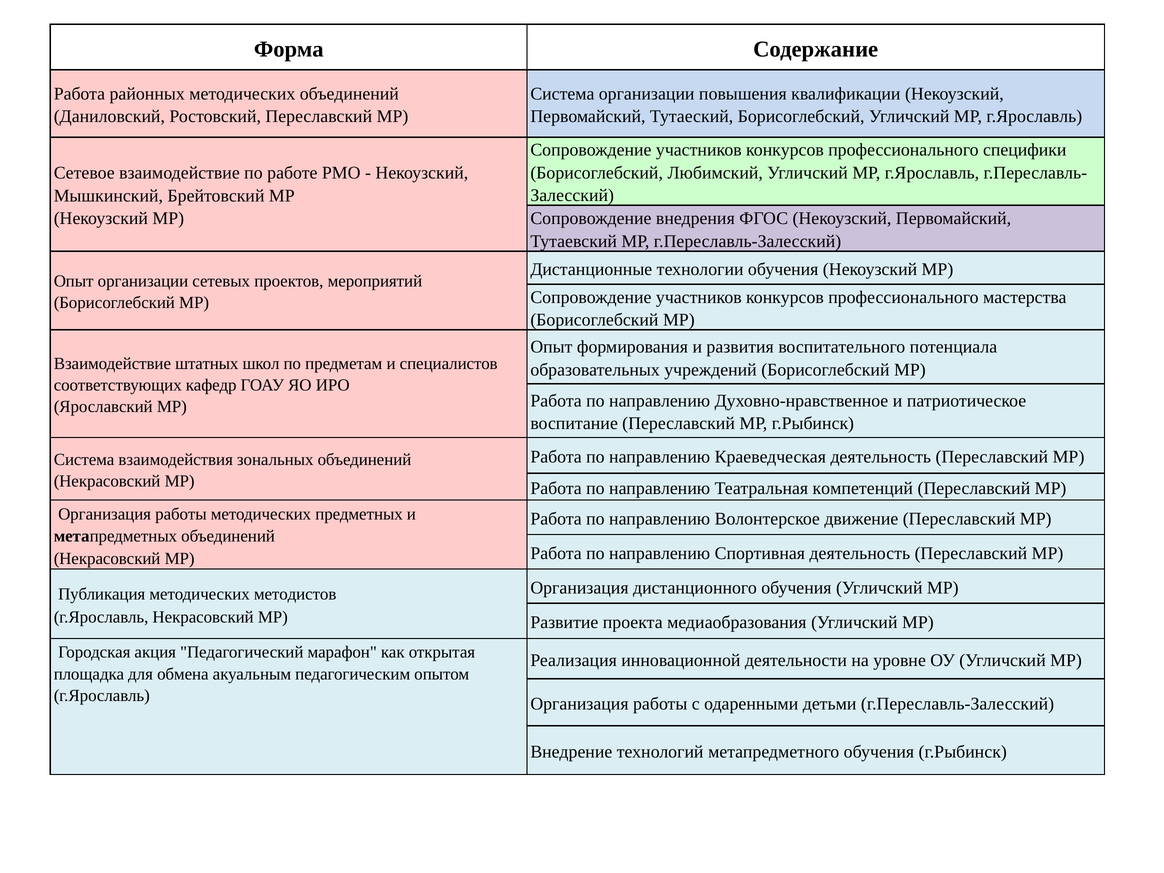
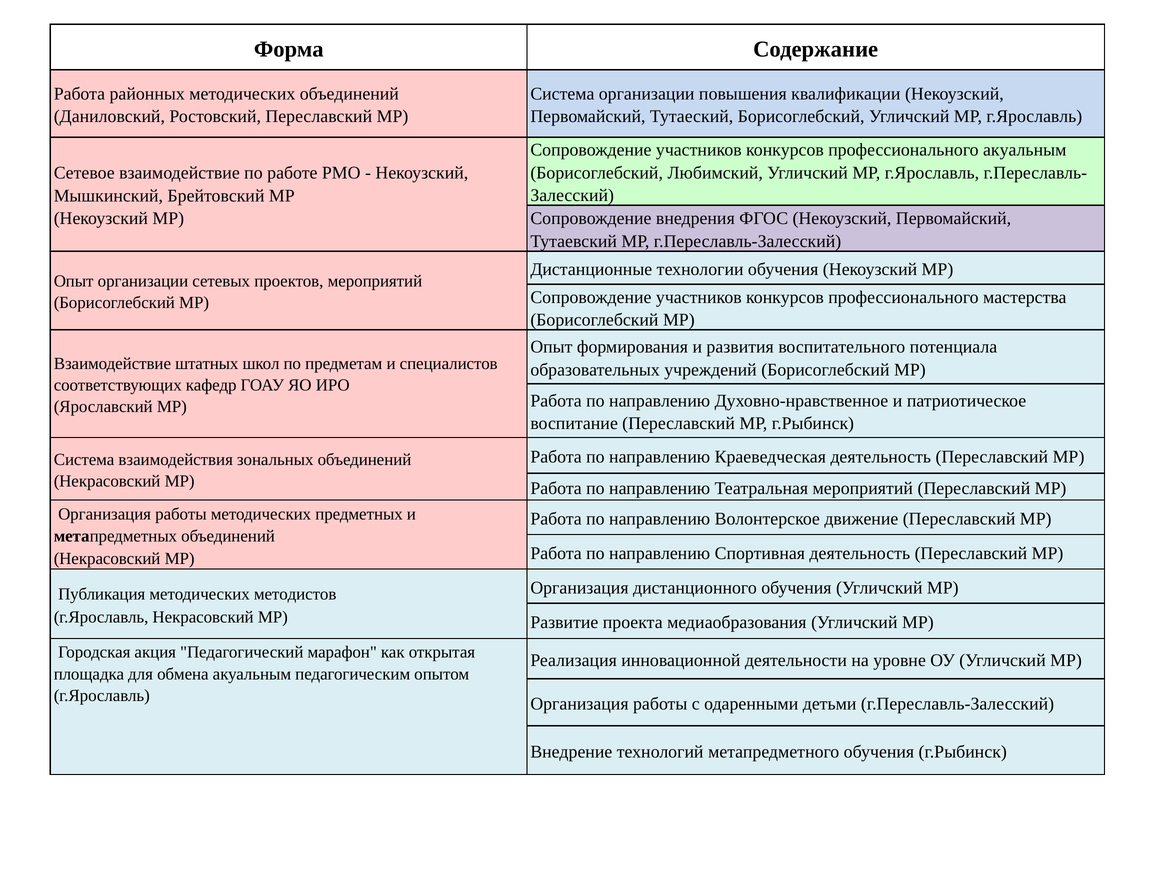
профессионального специфики: специфики -> акуальным
Театральная компетенций: компетенций -> мероприятий
